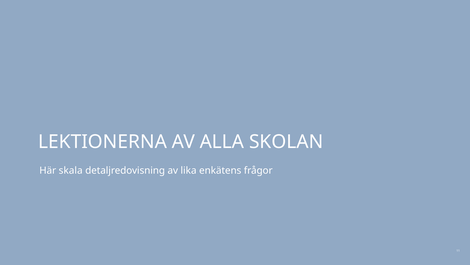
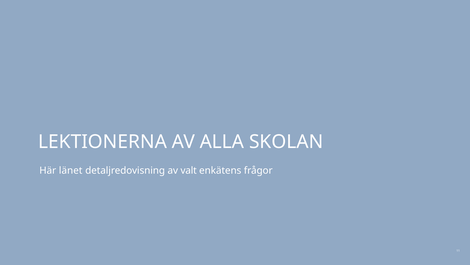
skala: skala -> länet
lika: lika -> valt
